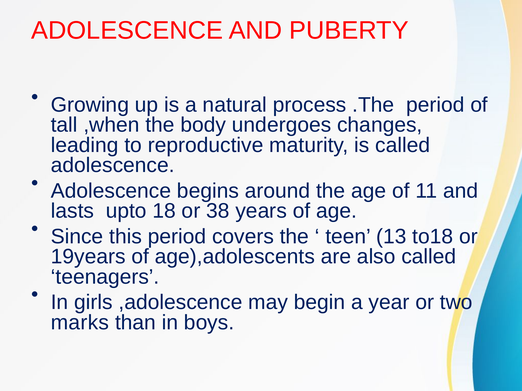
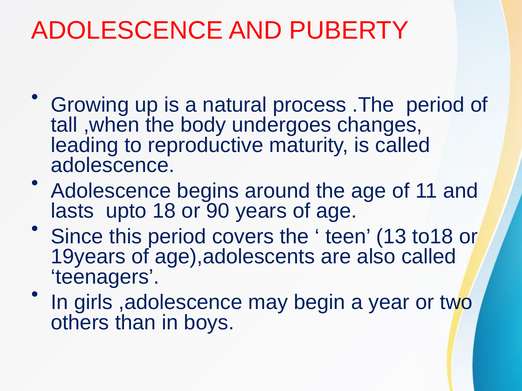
38: 38 -> 90
marks: marks -> others
